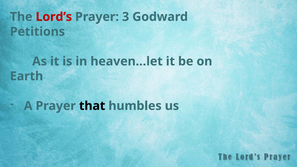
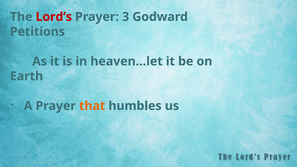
that colour: black -> orange
